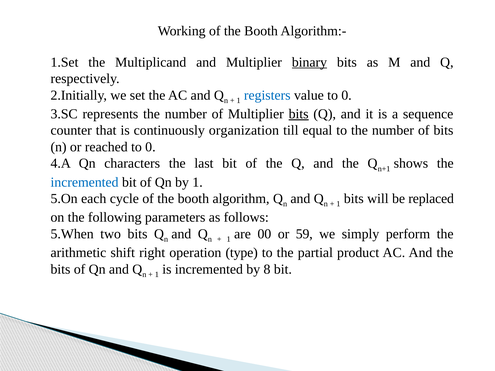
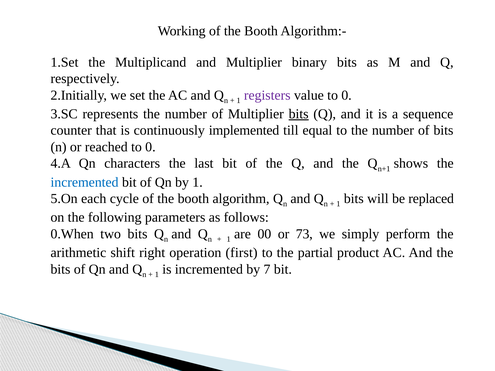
binary underline: present -> none
registers colour: blue -> purple
organization: organization -> implemented
5.When: 5.When -> 0.When
59: 59 -> 73
type: type -> first
8: 8 -> 7
